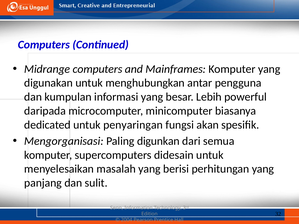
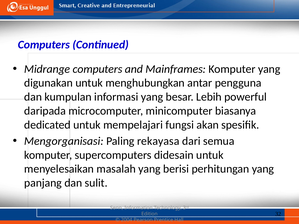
penyaringan: penyaringan -> mempelajari
digunkan: digunkan -> rekayasa
